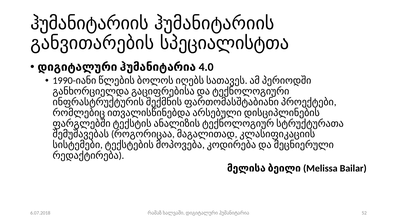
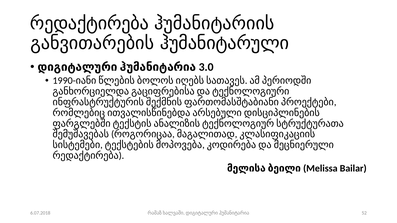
ჰუმანიტარიის at (89, 24): ჰუმანიტარიის -> რედაქტირება
სპეციალისტთა: სპეციალისტთა -> ჰუმანიტარული
4.0: 4.0 -> 3.0
